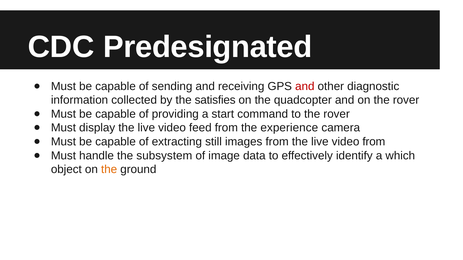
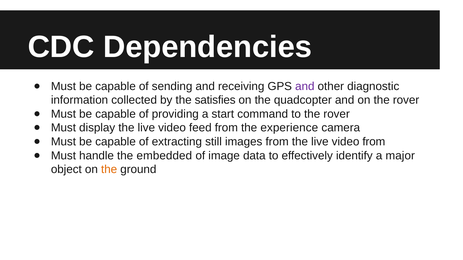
Predesignated: Predesignated -> Dependencies
and at (305, 86) colour: red -> purple
subsystem: subsystem -> embedded
which: which -> major
